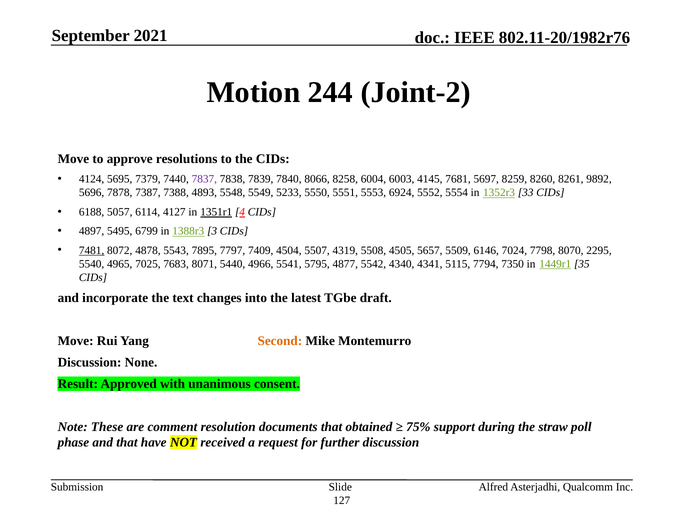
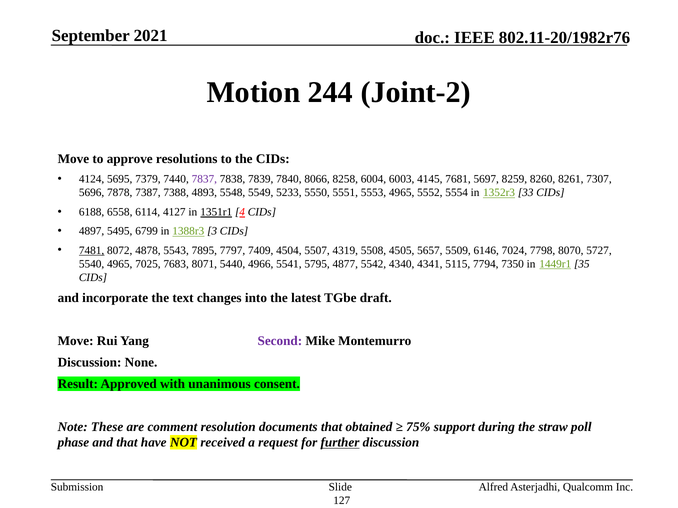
9892: 9892 -> 7307
5553 6924: 6924 -> 4965
5057: 5057 -> 6558
2295: 2295 -> 5727
Second colour: orange -> purple
further underline: none -> present
